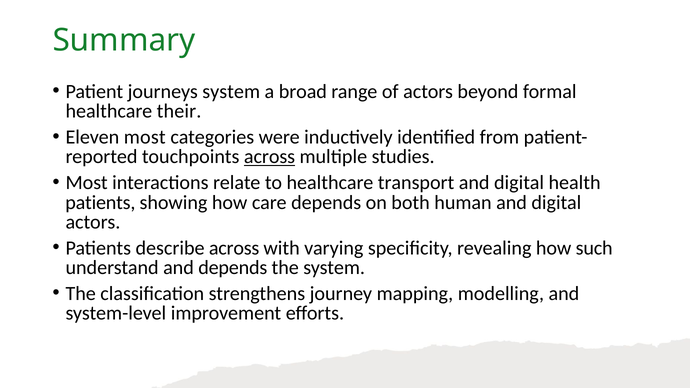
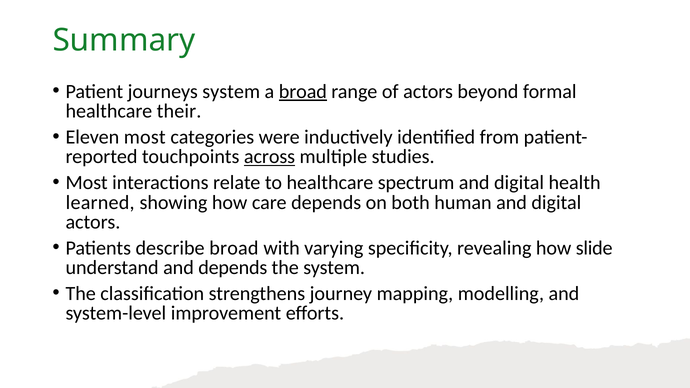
broad at (303, 92) underline: none -> present
transport: transport -> spectrum
patients at (100, 202): patients -> learned
describe across: across -> broad
such: such -> slide
